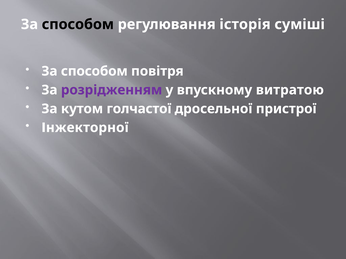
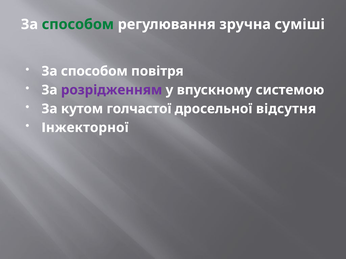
способом at (78, 24) colour: black -> green
історія: історія -> зручна
витратою: витратою -> системою
пристрої: пристрої -> відсутня
